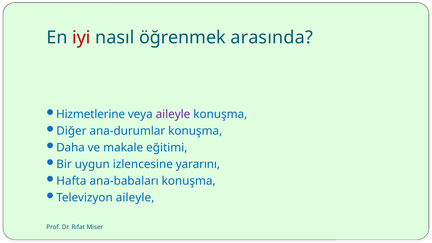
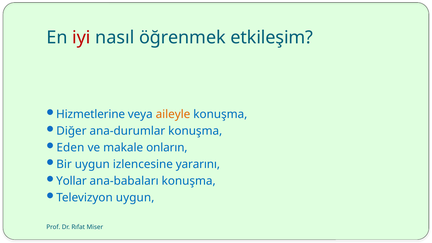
arasında: arasında -> etkileşim
aileyle at (173, 114) colour: purple -> orange
Daha: Daha -> Eden
eğitimi: eğitimi -> onların
Hafta: Hafta -> Yollar
Televizyon aileyle: aileyle -> uygun
